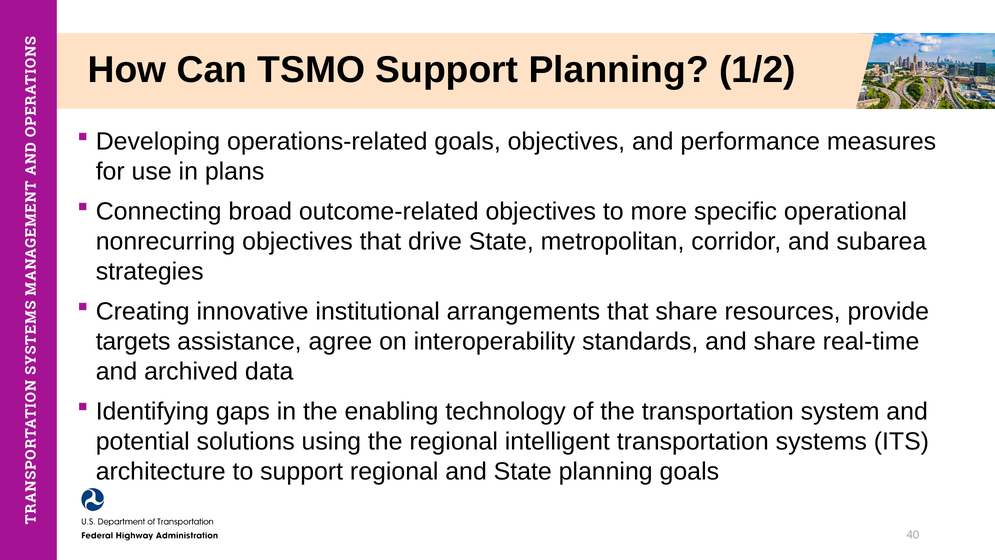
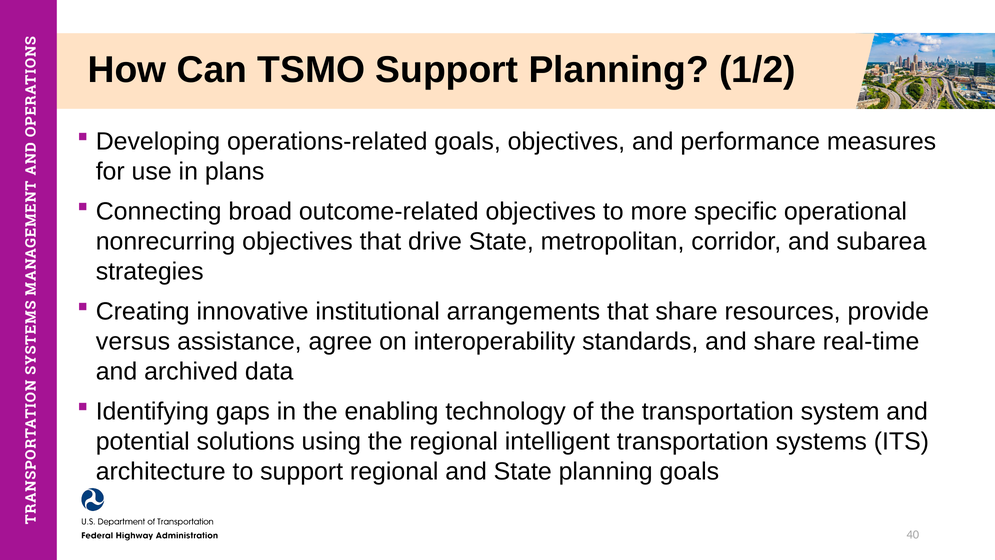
targets: targets -> versus
